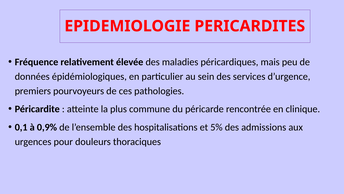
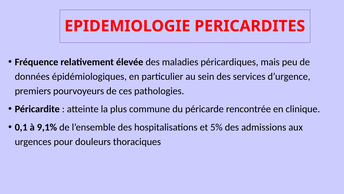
0,9%: 0,9% -> 9,1%
